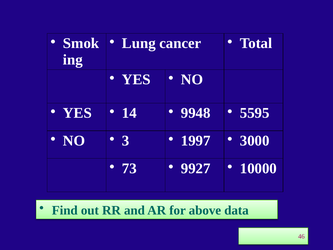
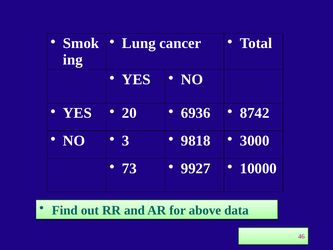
14: 14 -> 20
9948: 9948 -> 6936
5595: 5595 -> 8742
1997: 1997 -> 9818
